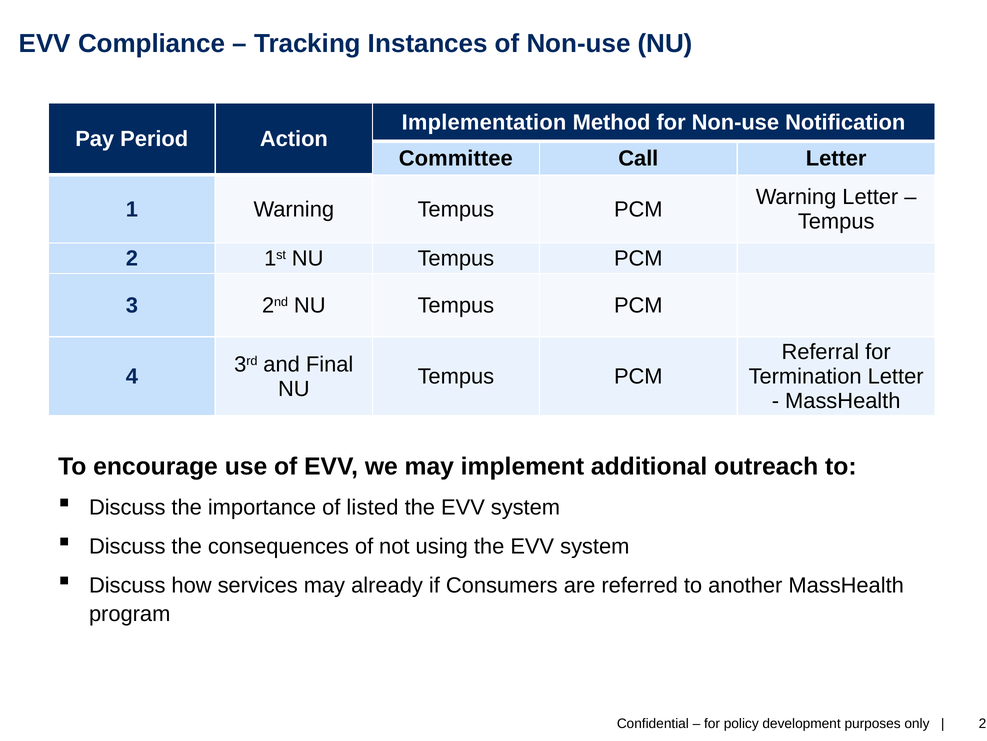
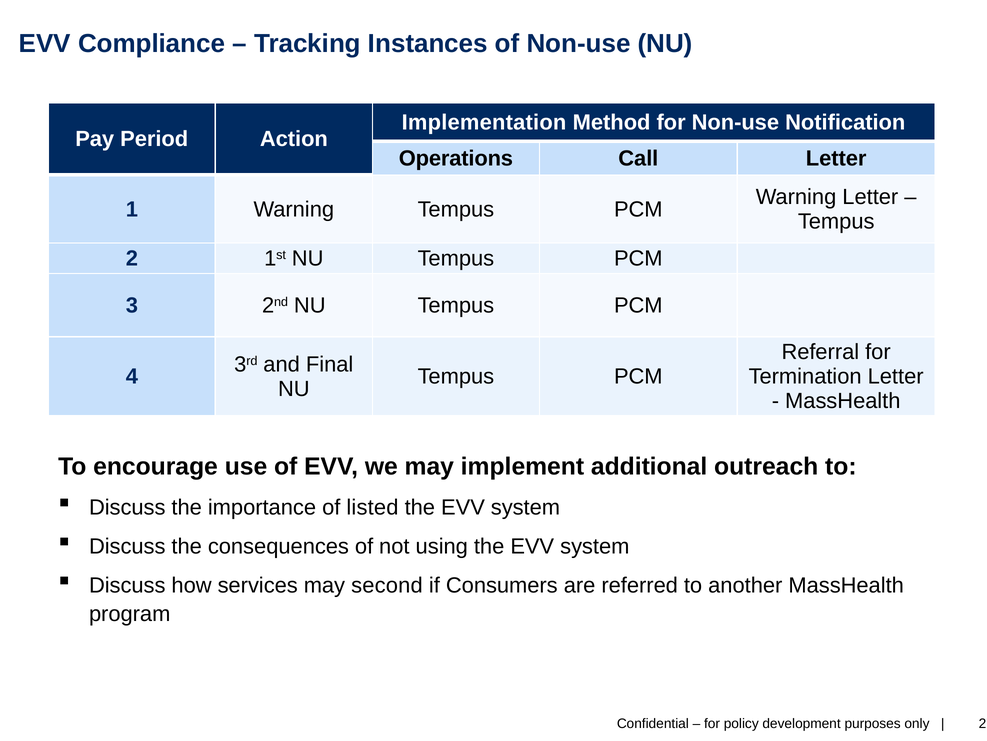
Committee: Committee -> Operations
already: already -> second
